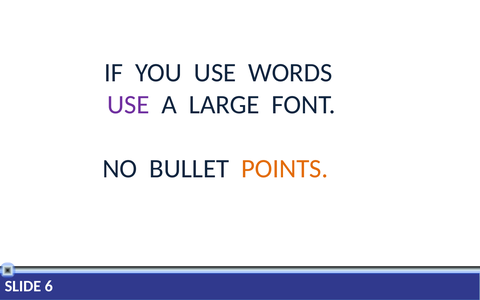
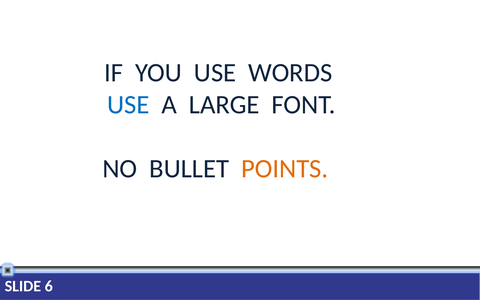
USE at (128, 105) colour: purple -> blue
